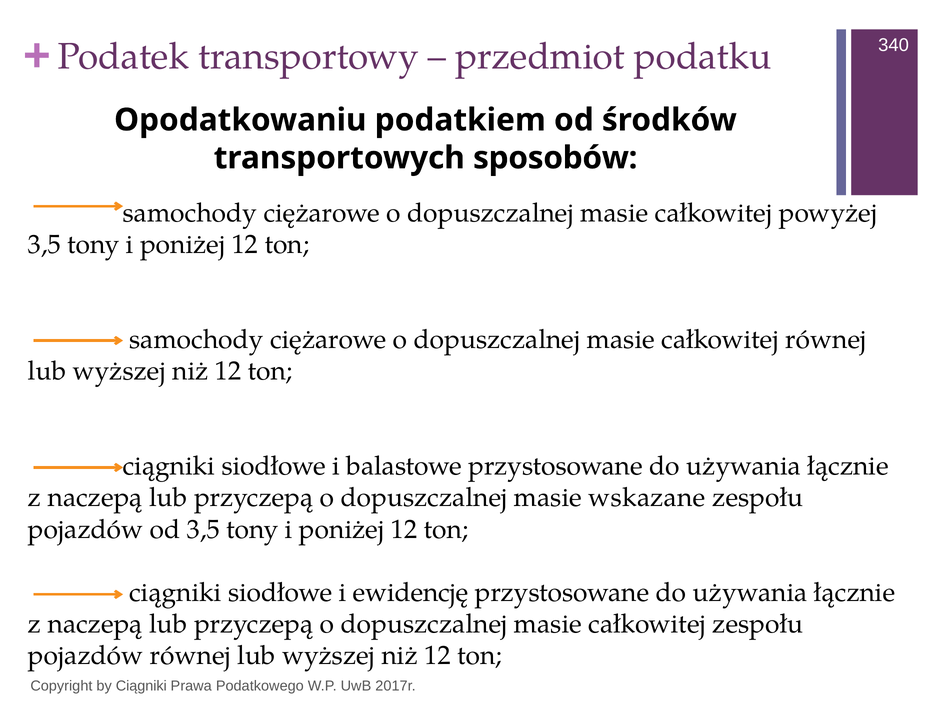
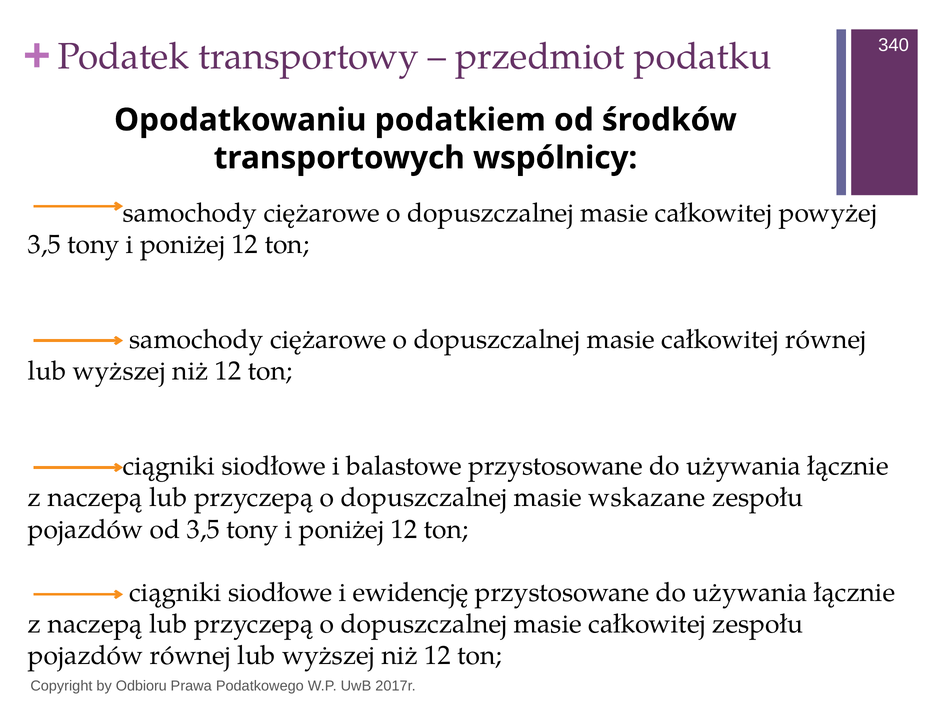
sposobów: sposobów -> wspólnicy
by Ciągniki: Ciągniki -> Odbioru
